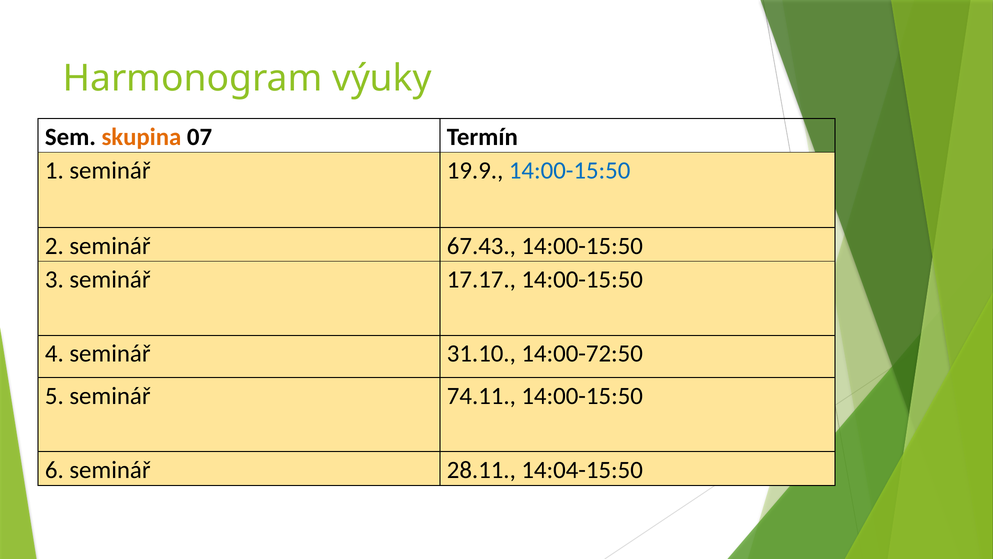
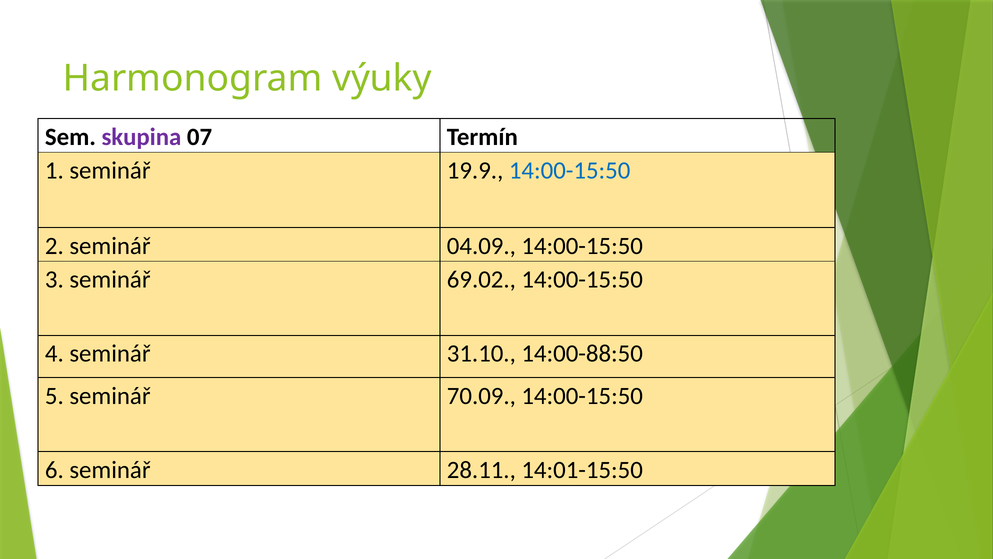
skupina colour: orange -> purple
67.43: 67.43 -> 04.09
17.17: 17.17 -> 69.02
14:00-72:50: 14:00-72:50 -> 14:00-88:50
74.11: 74.11 -> 70.09
14:04-15:50: 14:04-15:50 -> 14:01-15:50
